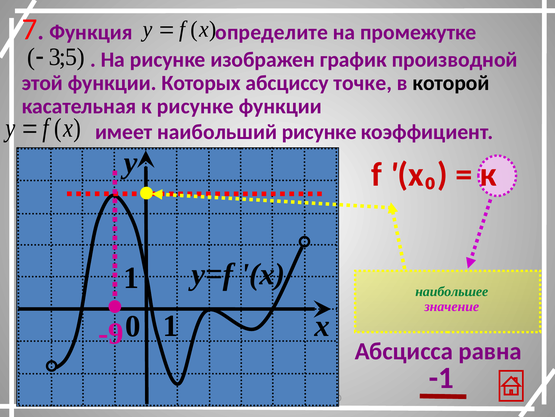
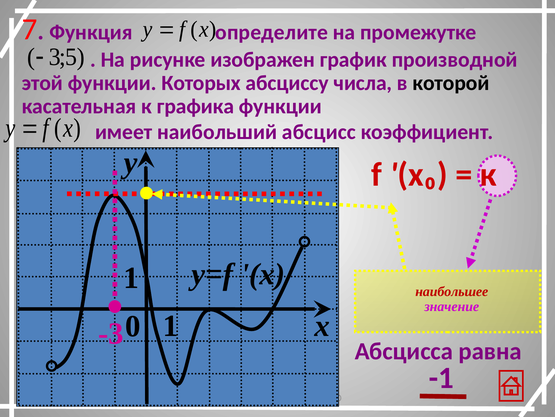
точке: точке -> числа
к рисунке: рисунке -> графика
наибольший рисунке: рисунке -> абсцисс
наибольшее colour: green -> red
-9: -9 -> -3
